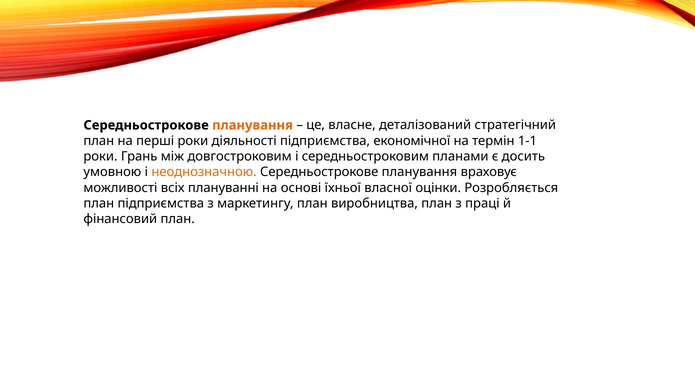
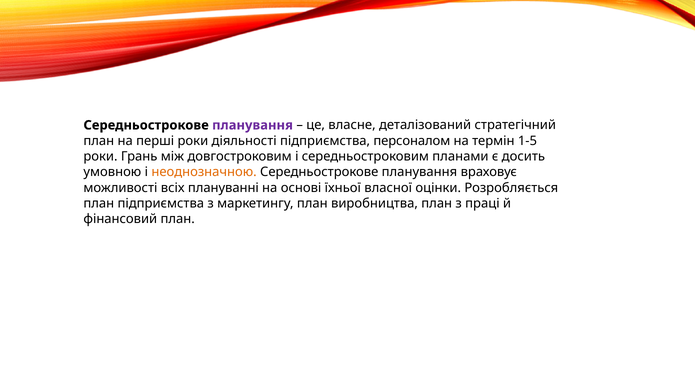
планування at (253, 125) colour: orange -> purple
економічної: економічної -> персоналом
1-1: 1-1 -> 1-5
